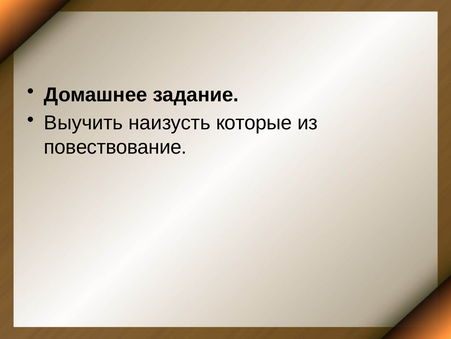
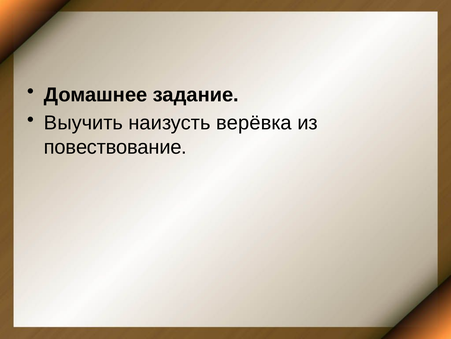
которые: которые -> верёвка
